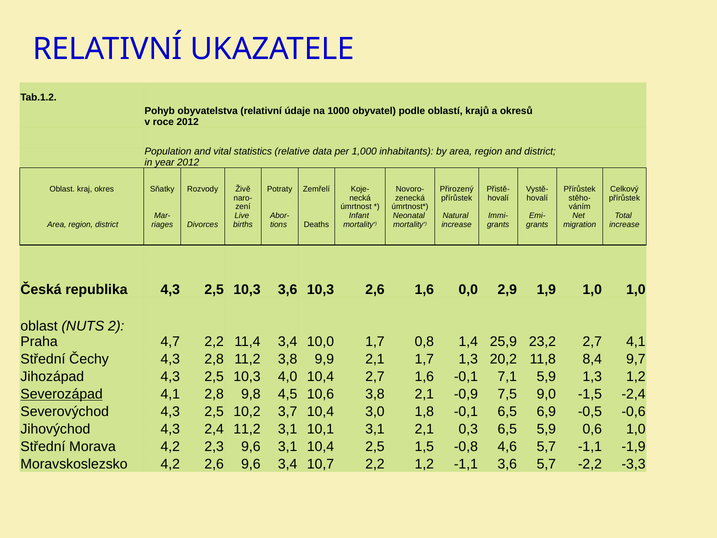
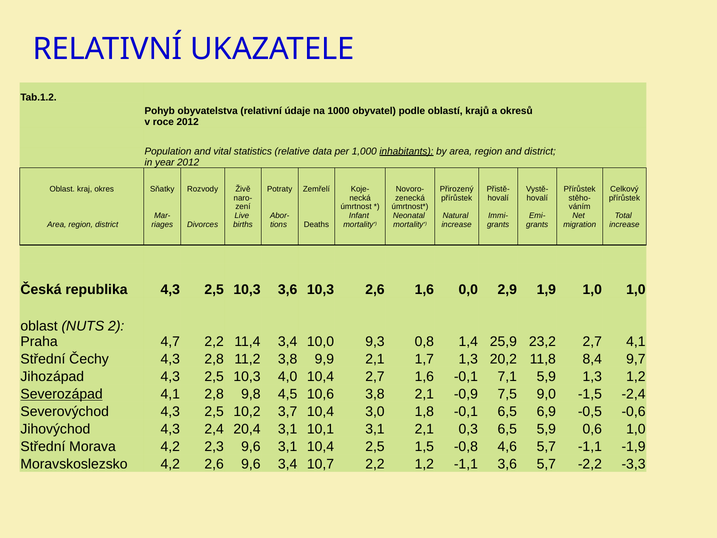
inhabitants underline: none -> present
10,0 1,7: 1,7 -> 9,3
2,4 11,2: 11,2 -> 20,4
